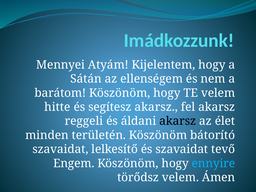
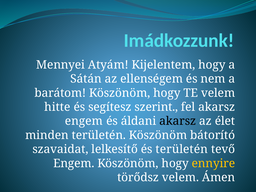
segítesz akarsz: akarsz -> szerint
reggeli at (84, 121): reggeli -> engem
és szavaidat: szavaidat -> területén
ennyire colour: light blue -> yellow
